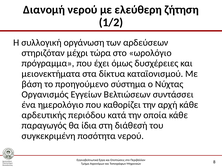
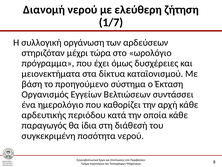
1/2: 1/2 -> 1/7
Νύχτας: Νύχτας -> Έκταση
